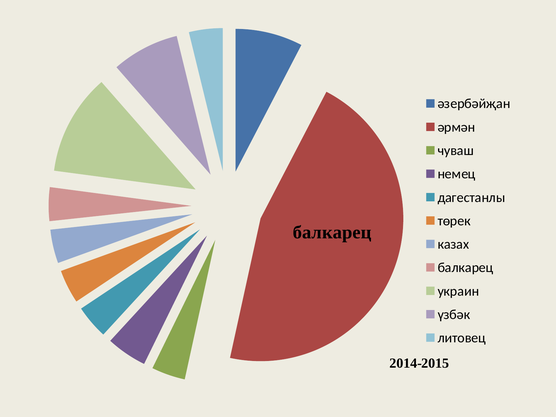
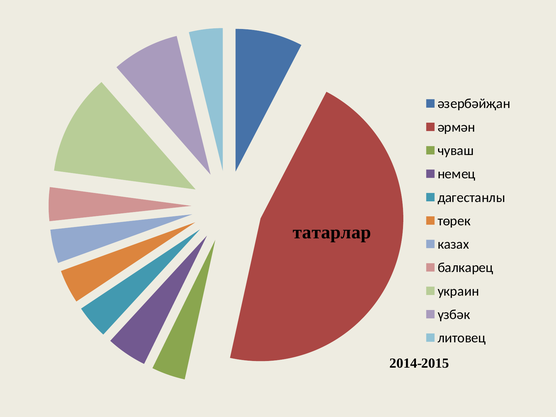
балкарец at (332, 232): балкарец -> татарлар
